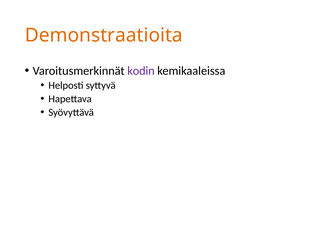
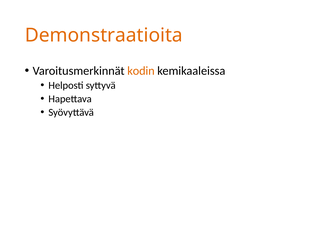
kodin colour: purple -> orange
